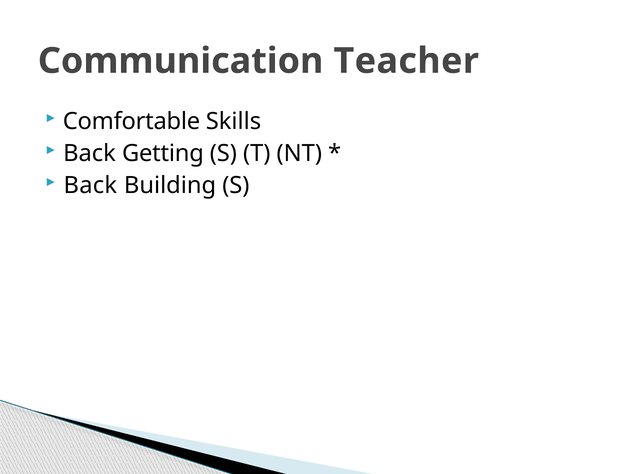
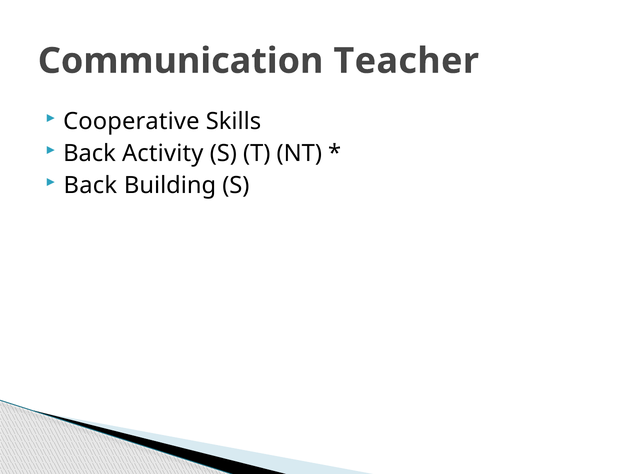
Comfortable: Comfortable -> Cooperative
Getting: Getting -> Activity
